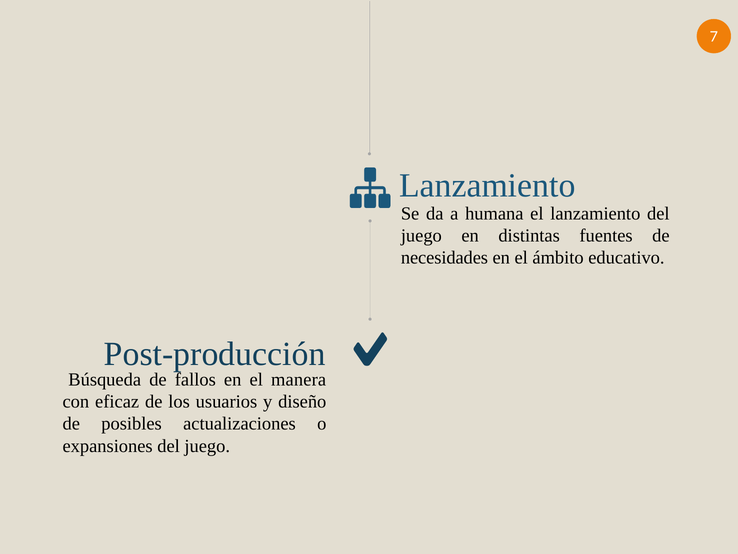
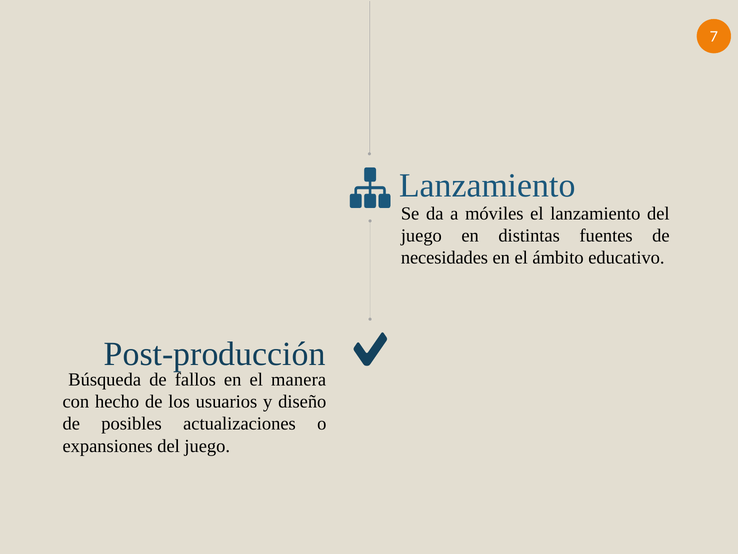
humana: humana -> móviles
eficaz: eficaz -> hecho
